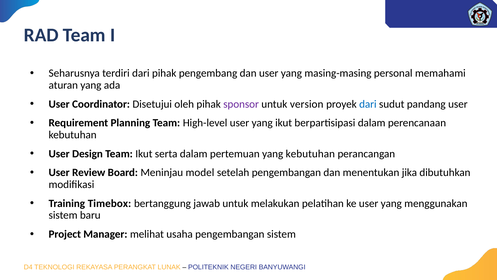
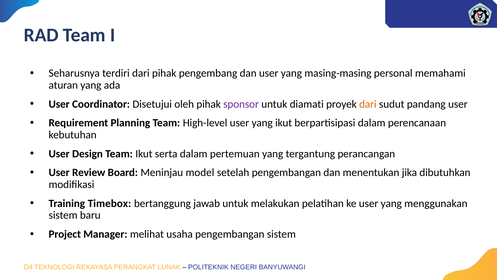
version: version -> diamati
dari at (368, 104) colour: blue -> orange
yang kebutuhan: kebutuhan -> tergantung
